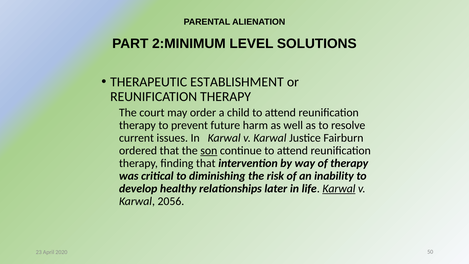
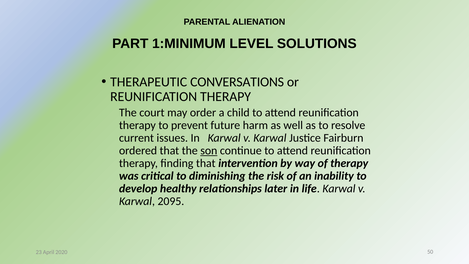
2:MINIMUM: 2:MINIMUM -> 1:MINIMUM
ESTABLISHMENT: ESTABLISHMENT -> CONVERSATIONS
Karwal at (339, 189) underline: present -> none
2056: 2056 -> 2095
